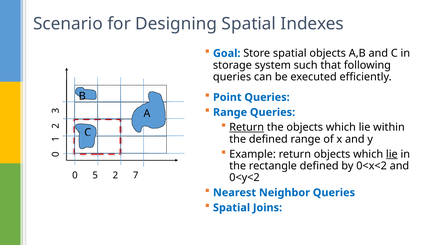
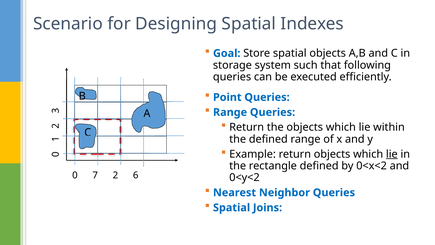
Return at (247, 127) underline: present -> none
5: 5 -> 7
7: 7 -> 6
